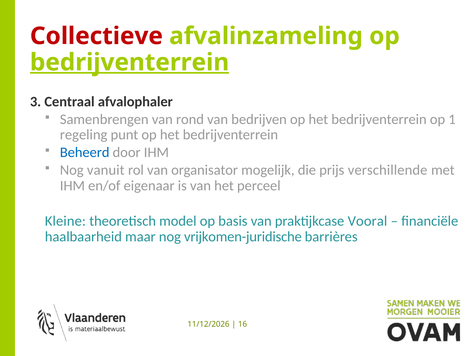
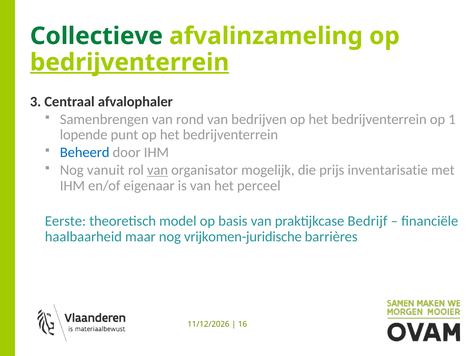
Collectieve colour: red -> green
regeling: regeling -> lopende
van at (157, 170) underline: none -> present
verschillende: verschillende -> inventarisatie
Kleine: Kleine -> Eerste
Vooral: Vooral -> Bedrijf
